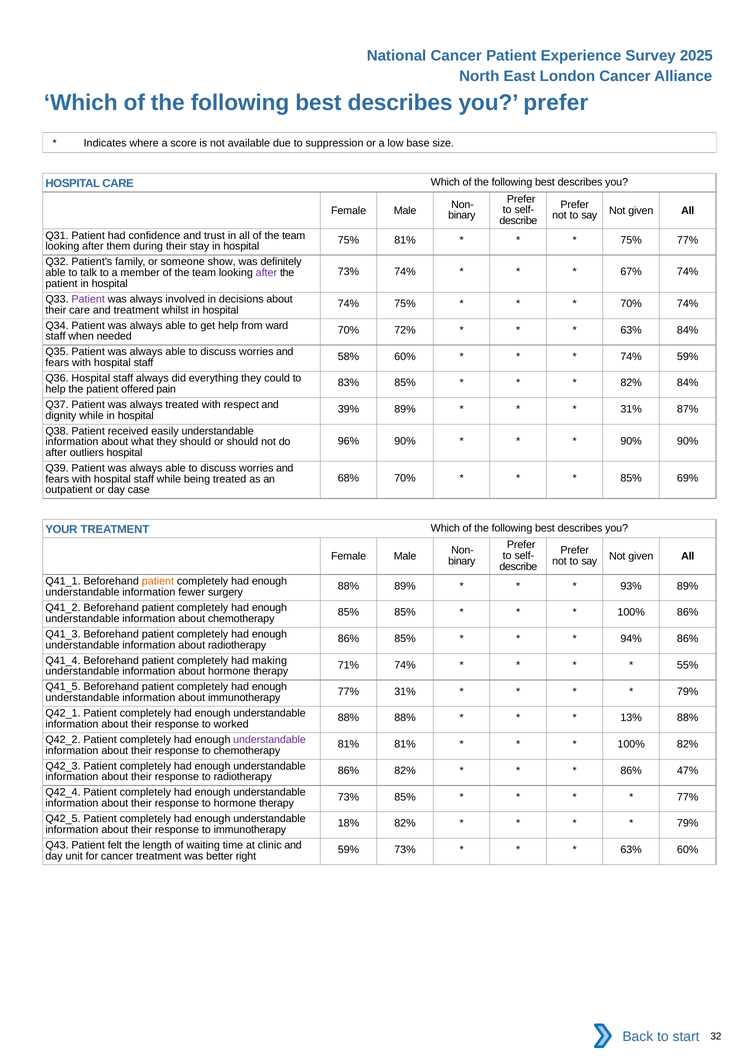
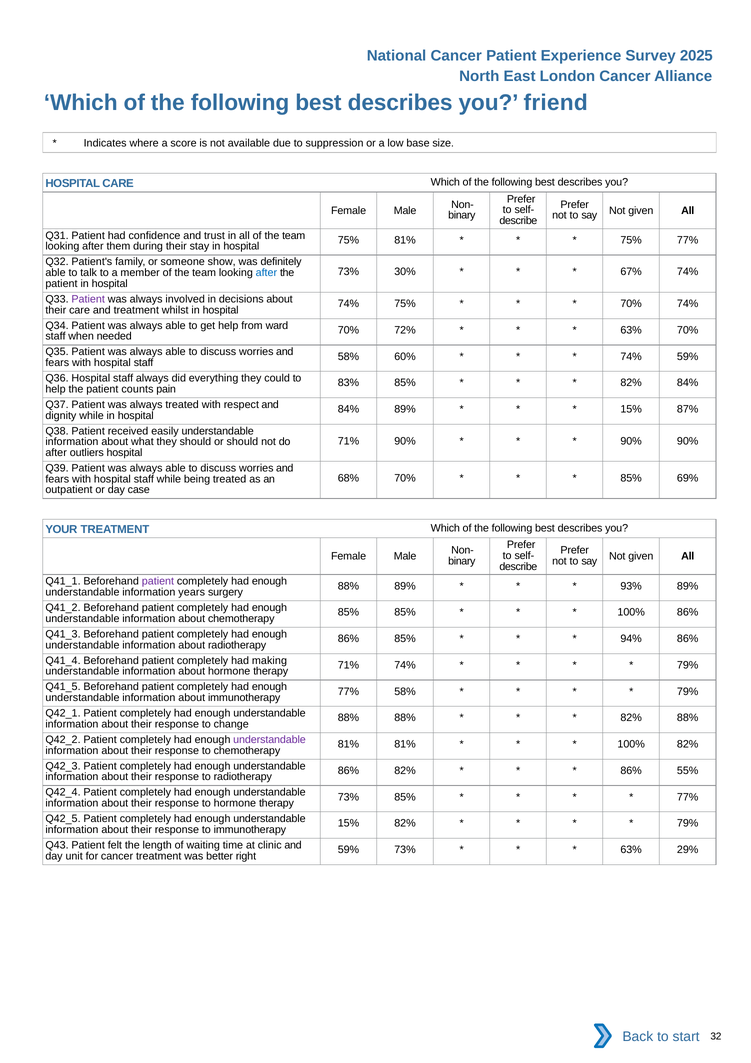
you prefer: prefer -> friend
73% 74%: 74% -> 30%
after at (266, 273) colour: purple -> blue
63% 84%: 84% -> 70%
offered: offered -> counts
39% at (348, 409): 39% -> 84%
31% at (631, 409): 31% -> 15%
96% at (348, 441): 96% -> 71%
patient at (158, 581) colour: orange -> purple
fewer: fewer -> years
55% at (688, 665): 55% -> 79%
77% 31%: 31% -> 58%
13% at (631, 718): 13% -> 82%
worked: worked -> change
47%: 47% -> 55%
18% at (348, 823): 18% -> 15%
63% 60%: 60% -> 29%
